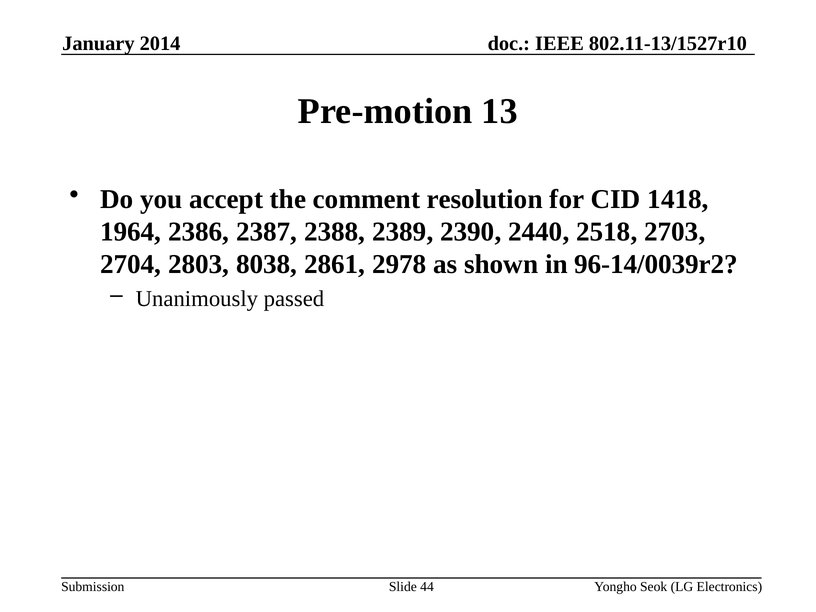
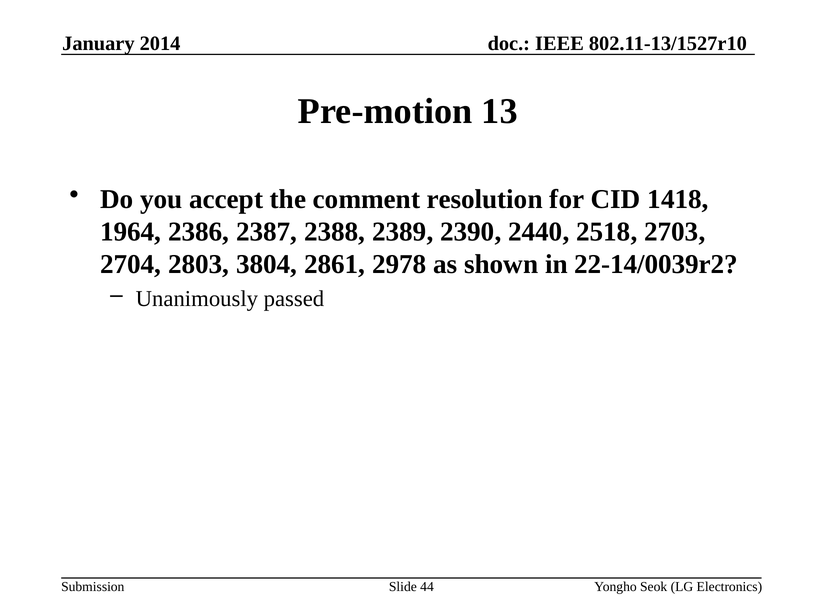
8038: 8038 -> 3804
96-14/0039r2: 96-14/0039r2 -> 22-14/0039r2
